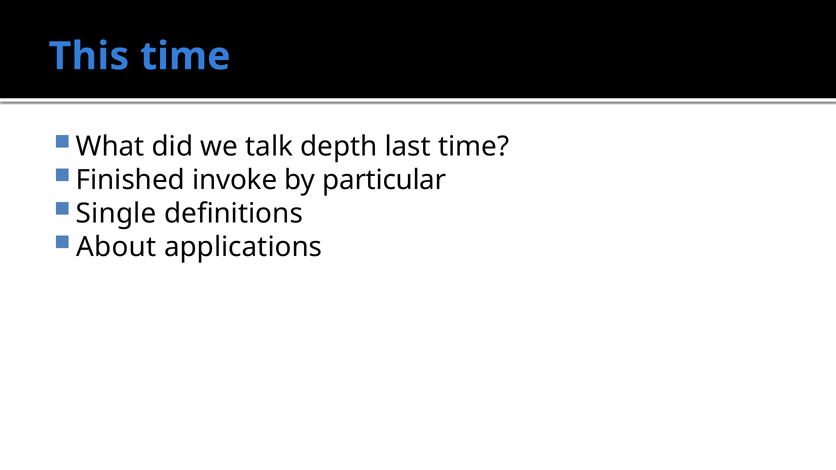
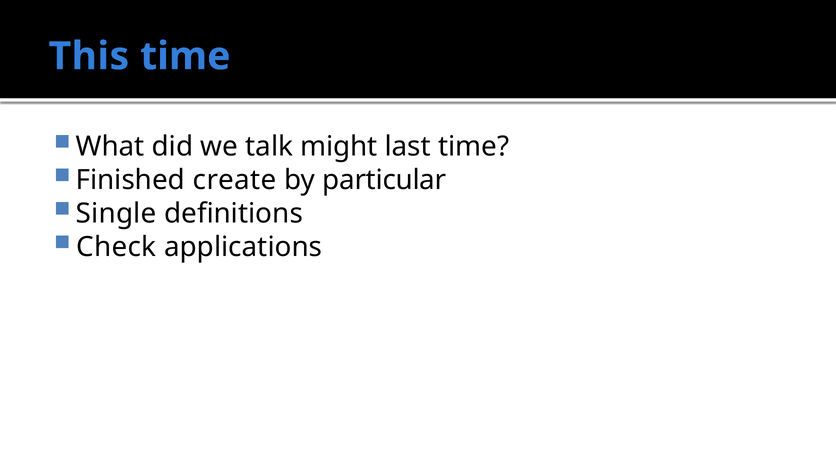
depth: depth -> might
invoke: invoke -> create
About: About -> Check
